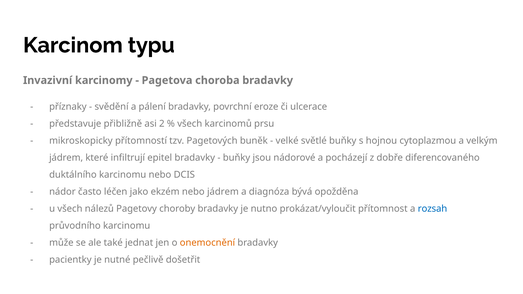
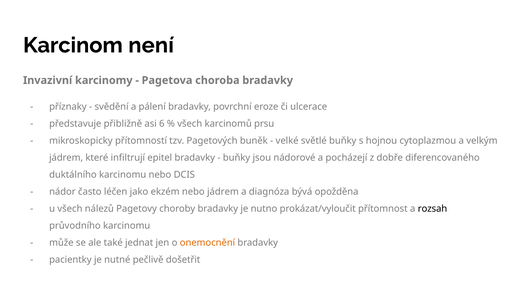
typu: typu -> není
2: 2 -> 6
rozsah colour: blue -> black
